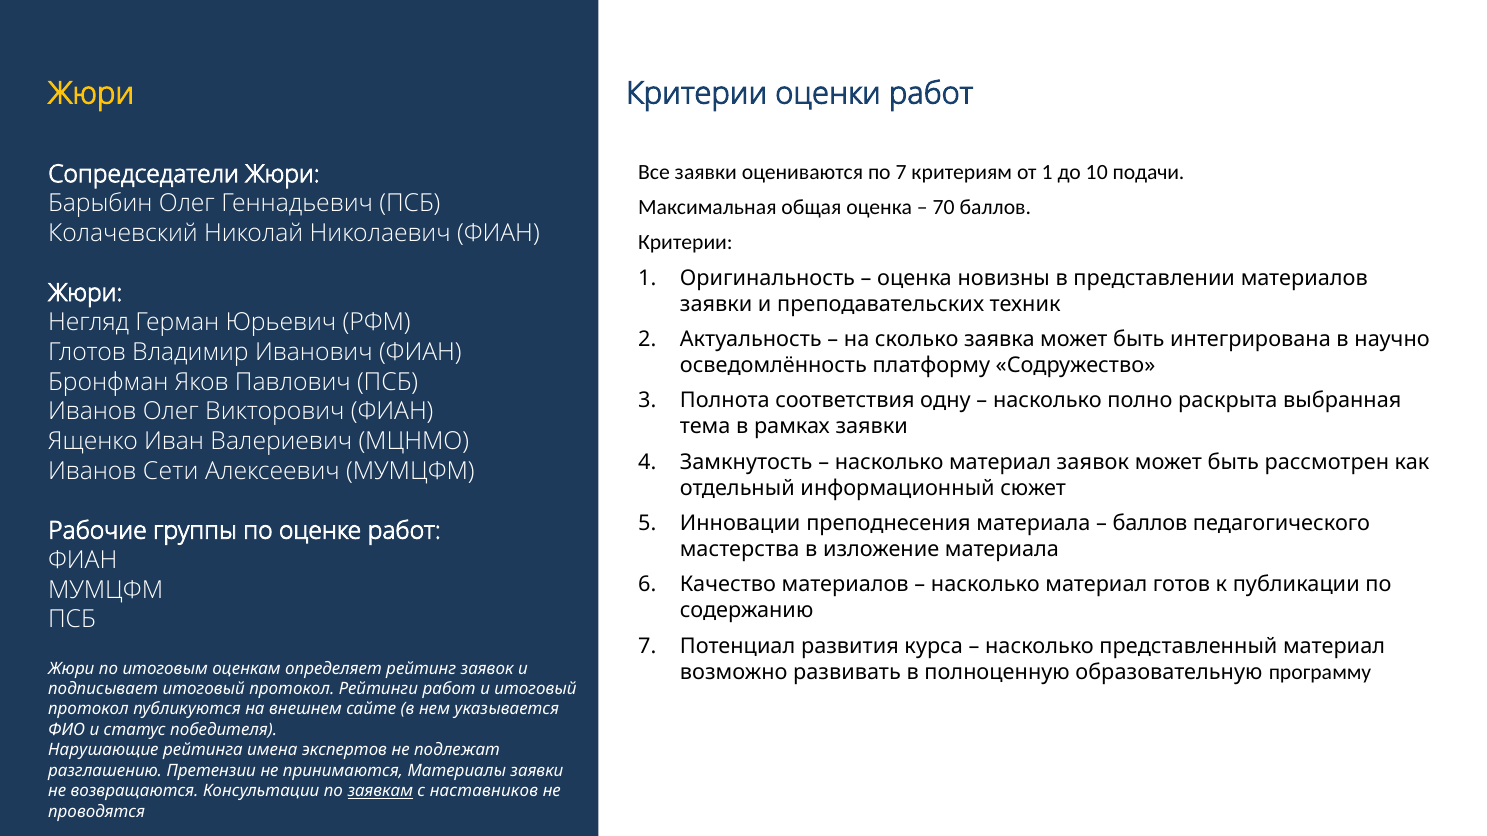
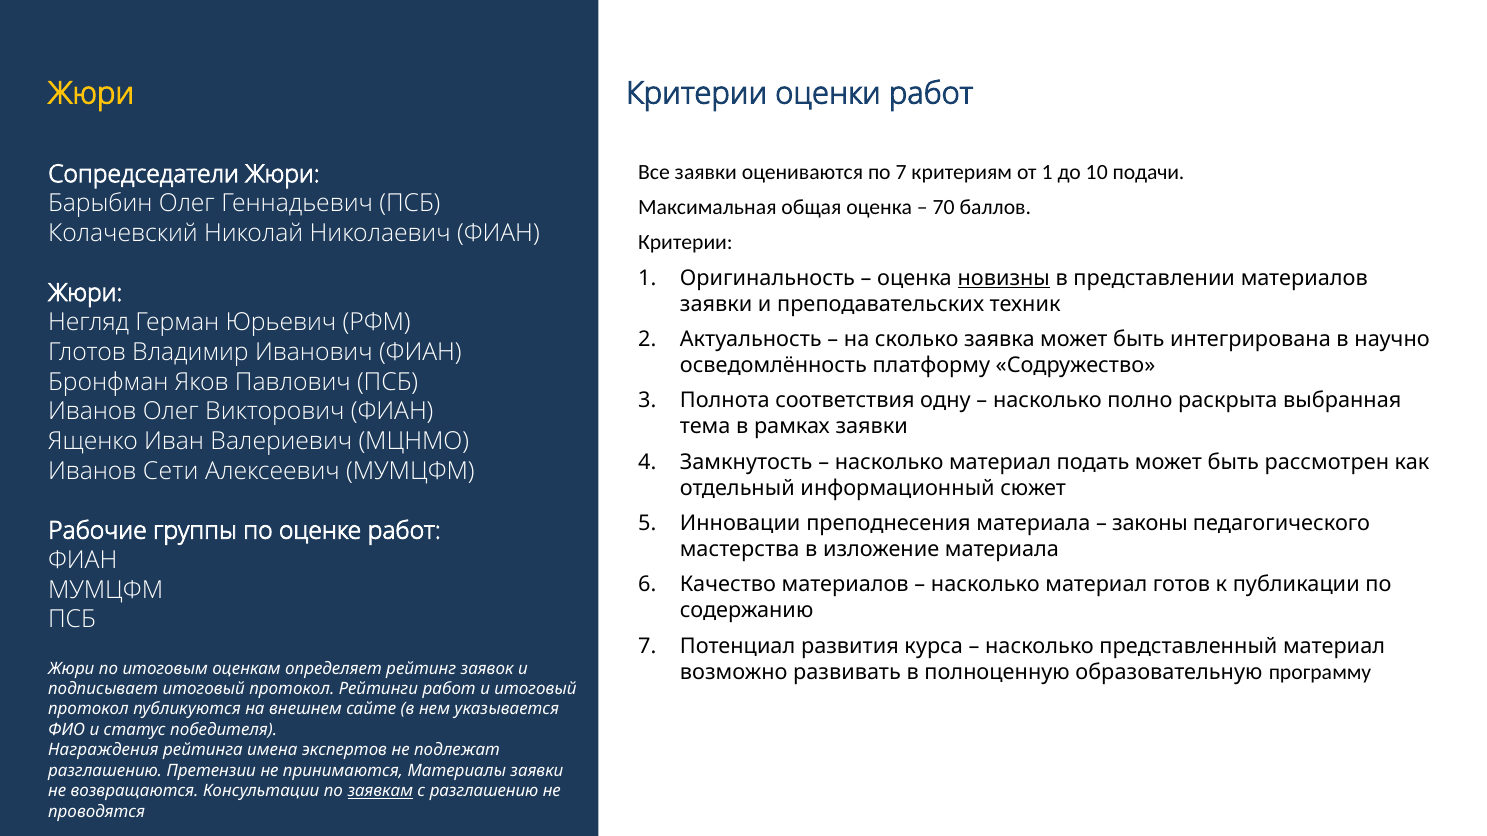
новизны underline: none -> present
материал заявок: заявок -> подать
баллов at (1150, 524): баллов -> законы
Нарушающие: Нарушающие -> Награждения
с наставников: наставников -> разглашению
